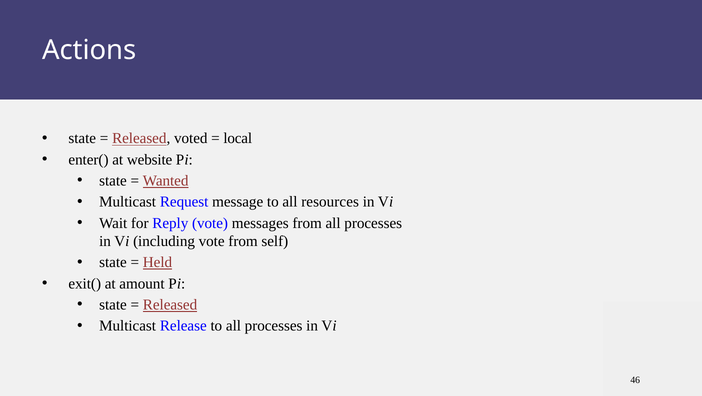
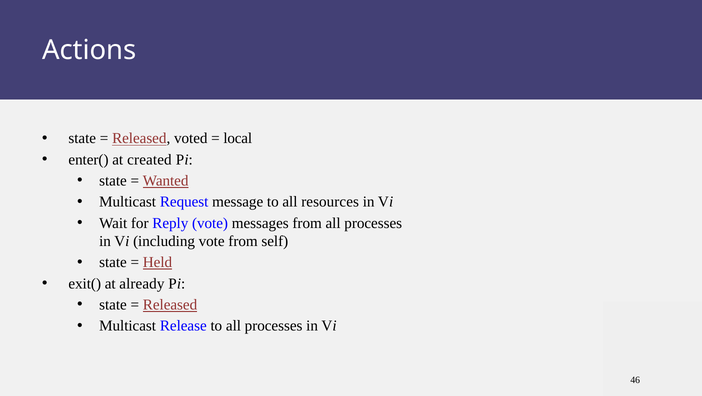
website: website -> created
amount: amount -> already
